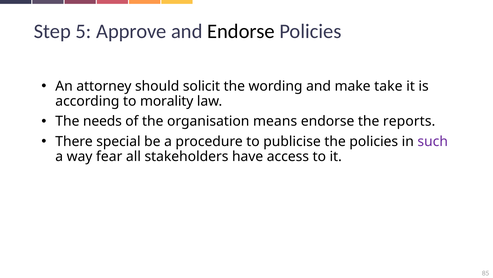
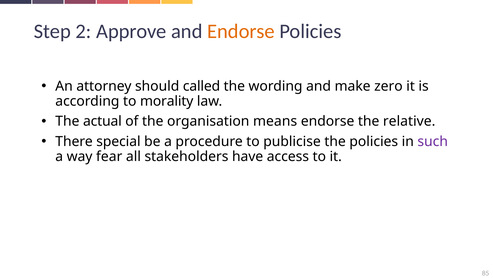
5: 5 -> 2
Endorse at (241, 31) colour: black -> orange
solicit: solicit -> called
take: take -> zero
needs: needs -> actual
reports: reports -> relative
